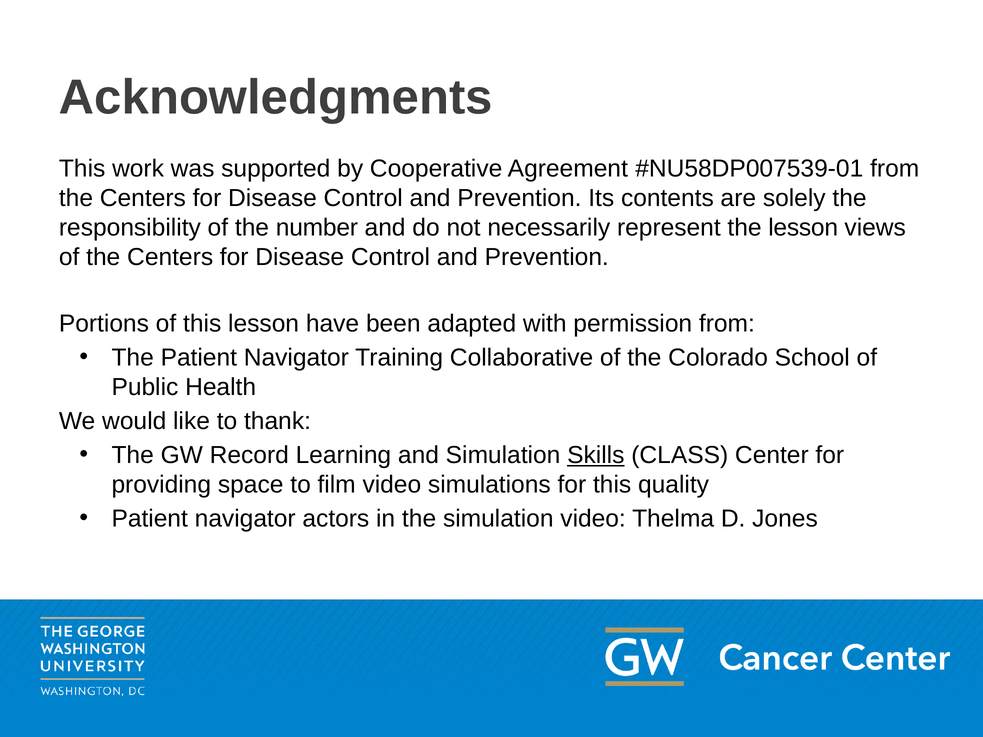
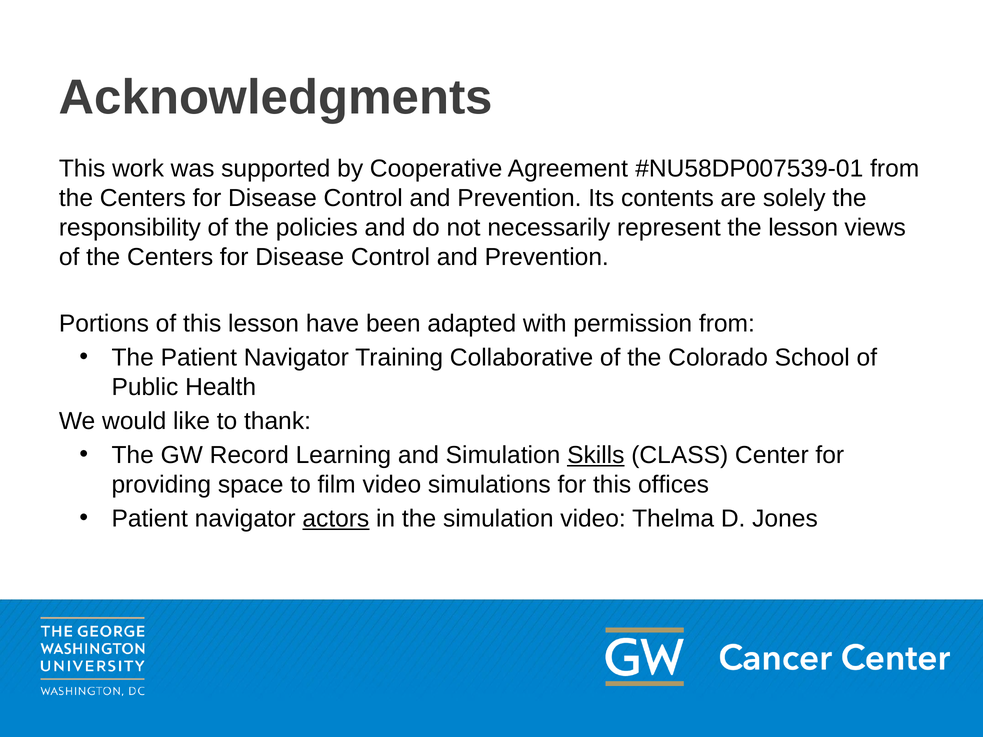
number: number -> policies
quality: quality -> offices
actors underline: none -> present
